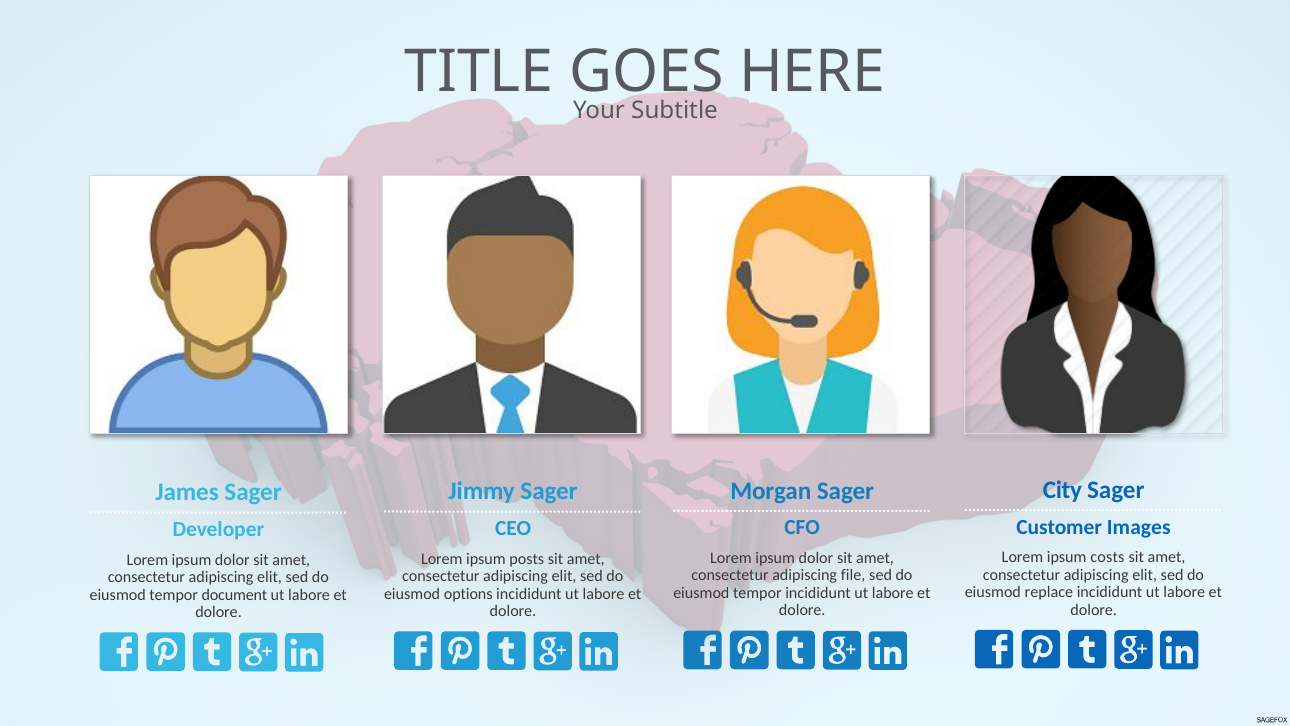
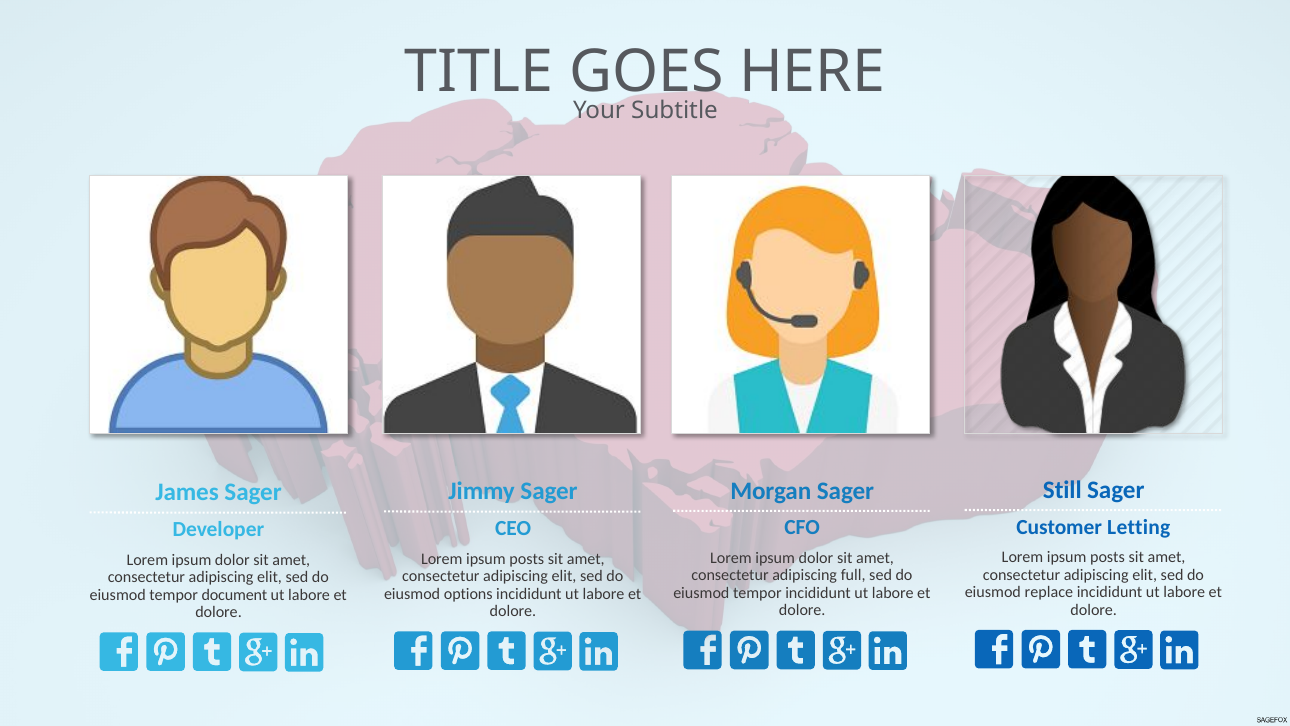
City: City -> Still
Images: Images -> Letting
costs at (1107, 557): costs -> posts
file: file -> full
